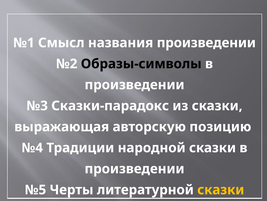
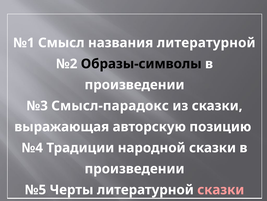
названия произведении: произведении -> литературной
Сказки-парадокс: Сказки-парадокс -> Смысл-парадокс
сказки at (221, 189) colour: yellow -> pink
